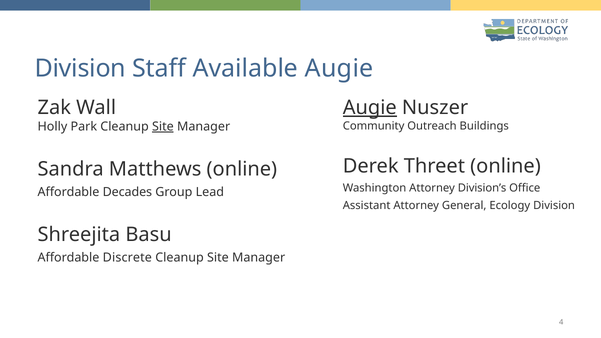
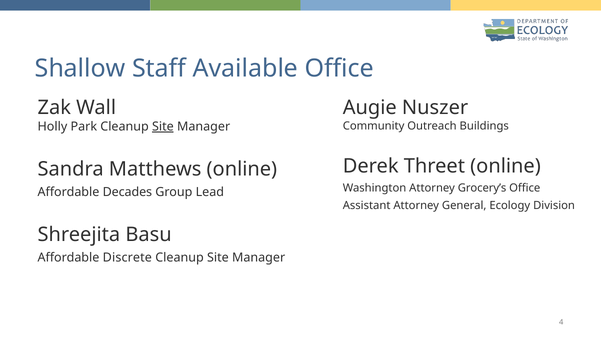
Division at (80, 68): Division -> Shallow
Available Augie: Augie -> Office
Augie at (370, 108) underline: present -> none
Division’s: Division’s -> Grocery’s
